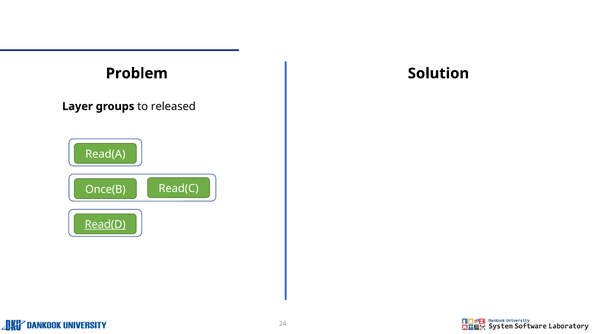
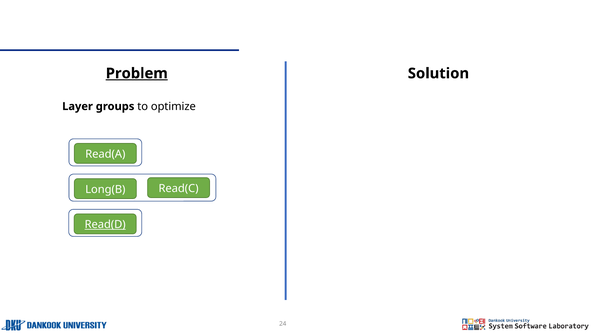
Problem underline: none -> present
released: released -> optimize
Once(B: Once(B -> Long(B
